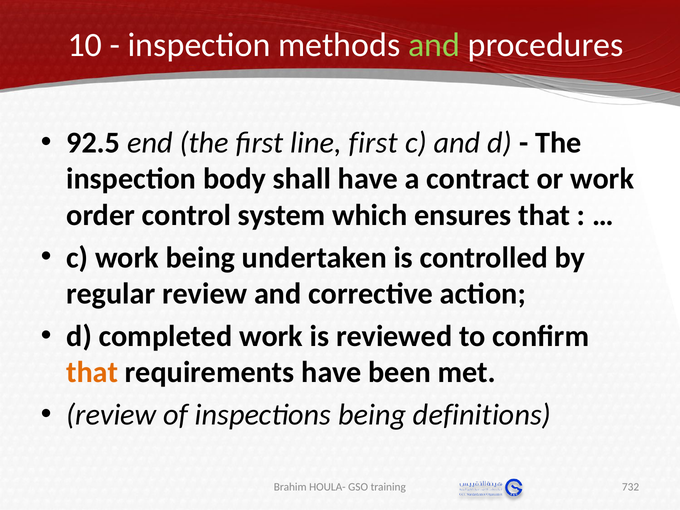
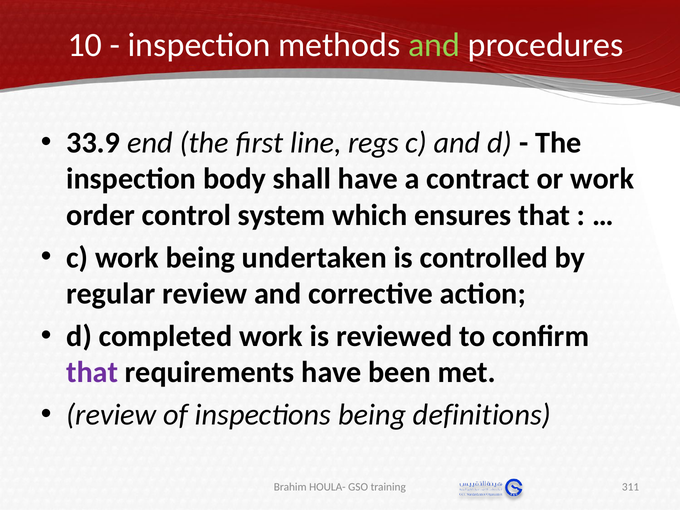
92.5: 92.5 -> 33.9
line first: first -> regs
that at (92, 372) colour: orange -> purple
732: 732 -> 311
